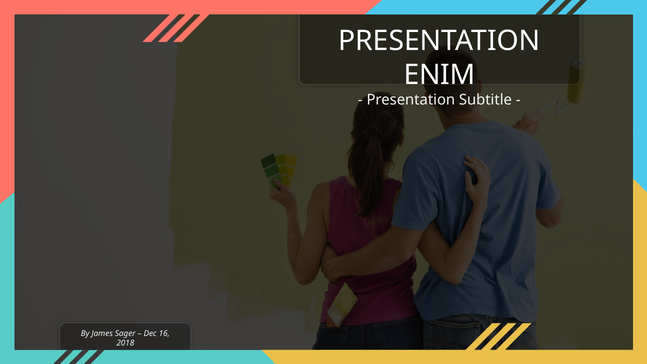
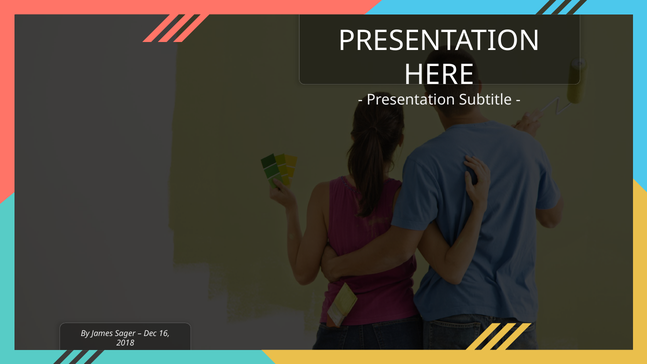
ENIM: ENIM -> HERE
